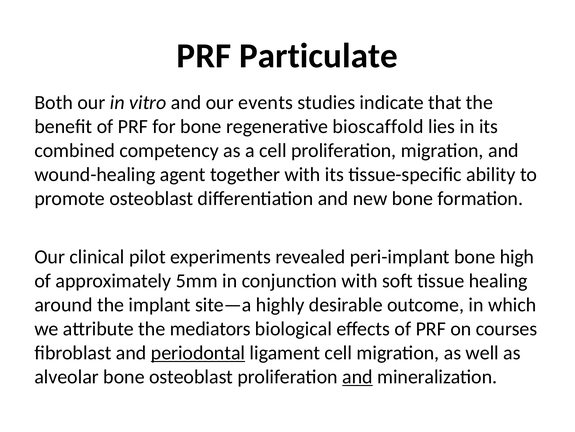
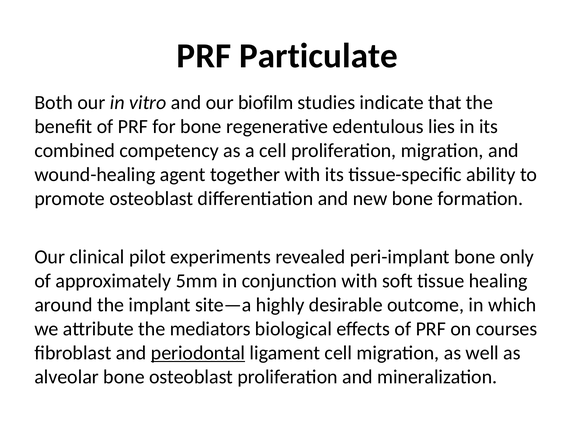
events: events -> biofilm
bioscaffold: bioscaffold -> edentulous
high: high -> only
and at (357, 376) underline: present -> none
